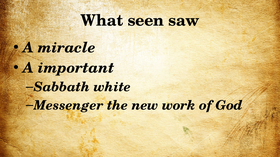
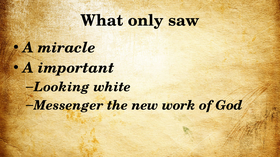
seen: seen -> only
Sabbath: Sabbath -> Looking
